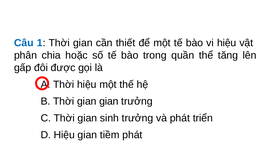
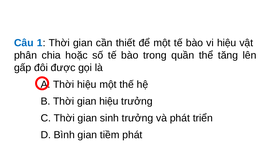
gian gian: gian -> hiệu
D Hiệu: Hiệu -> Bình
